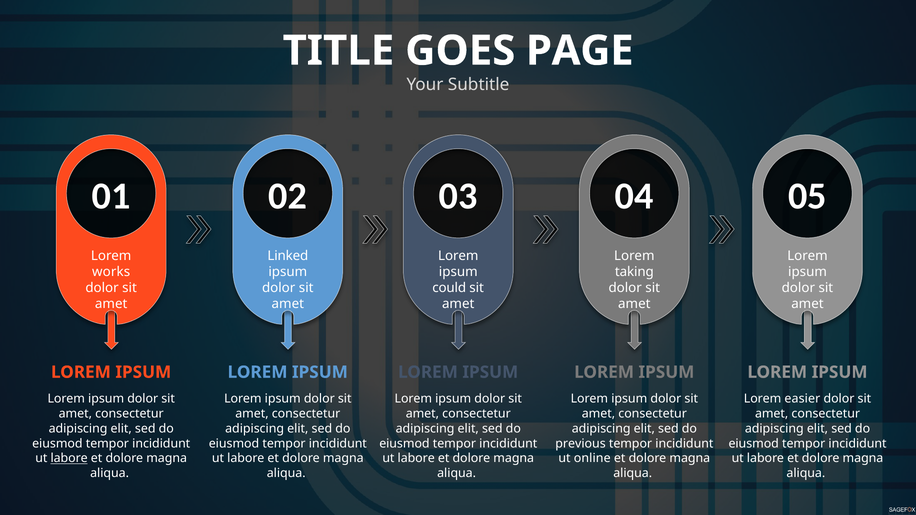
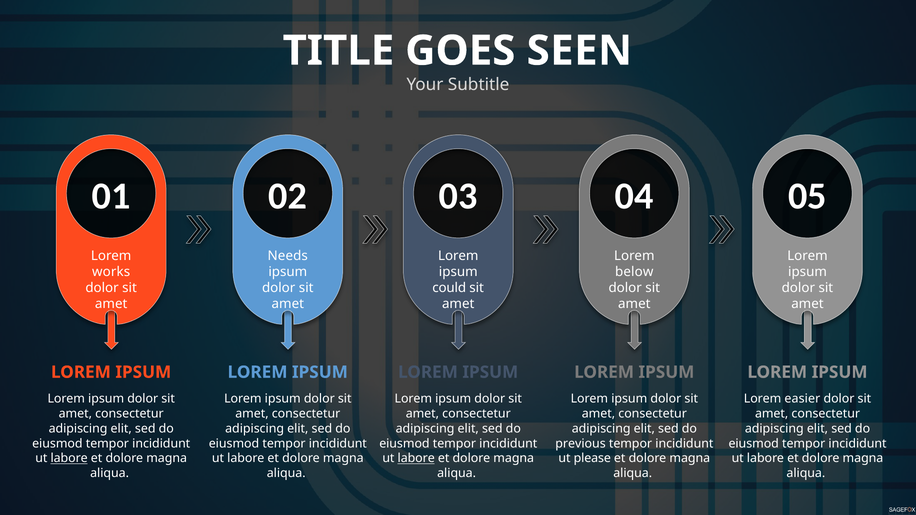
PAGE: PAGE -> SEEN
Linked: Linked -> Needs
taking: taking -> below
labore at (416, 459) underline: none -> present
online: online -> please
